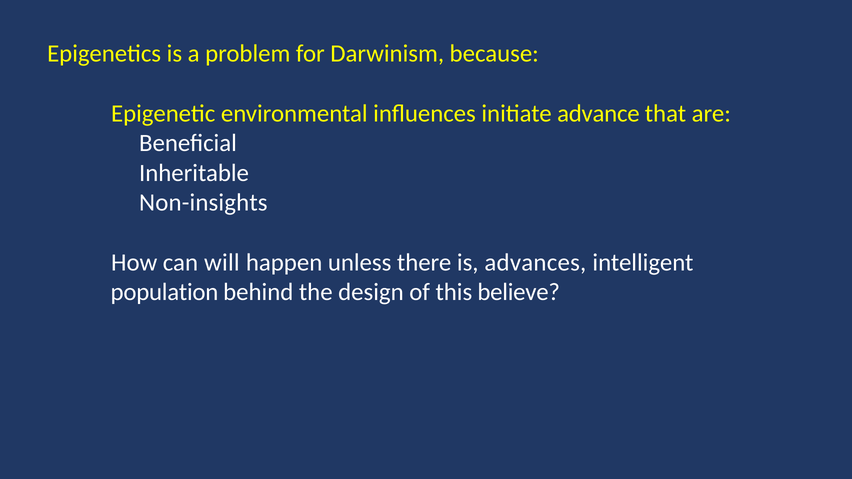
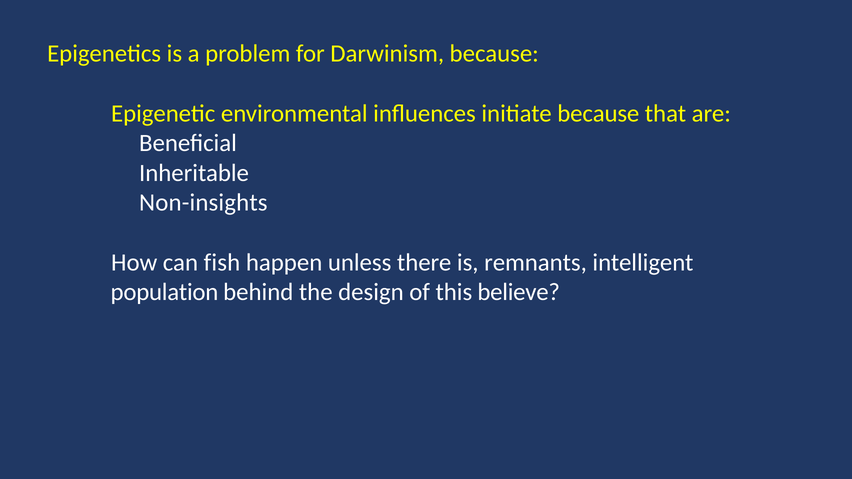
initiate advance: advance -> because
will: will -> fish
advances: advances -> remnants
